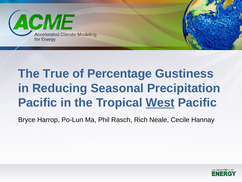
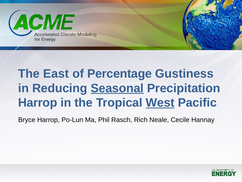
True: True -> East
Seasonal underline: none -> present
Pacific at (38, 102): Pacific -> Harrop
